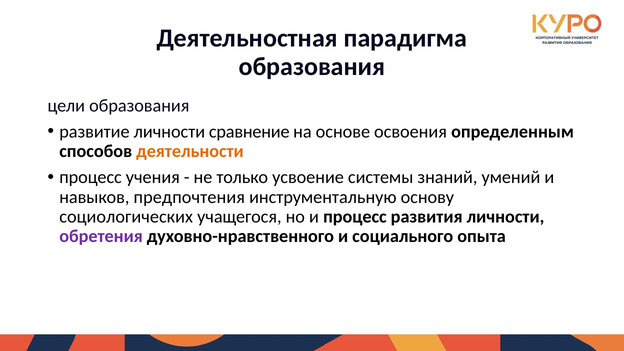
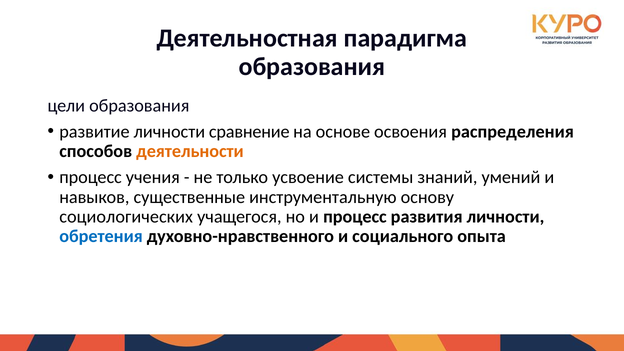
определенным: определенным -> распределения
предпочтения: предпочтения -> существенные
обретения colour: purple -> blue
